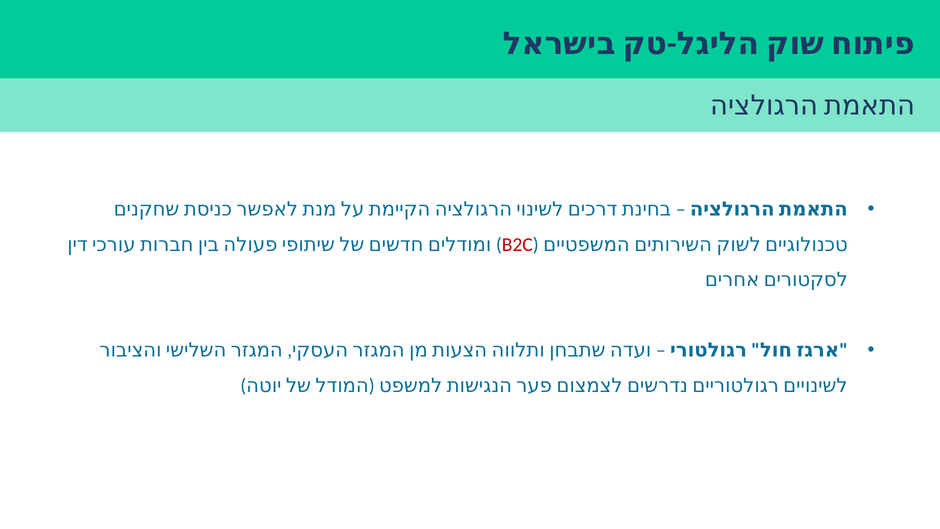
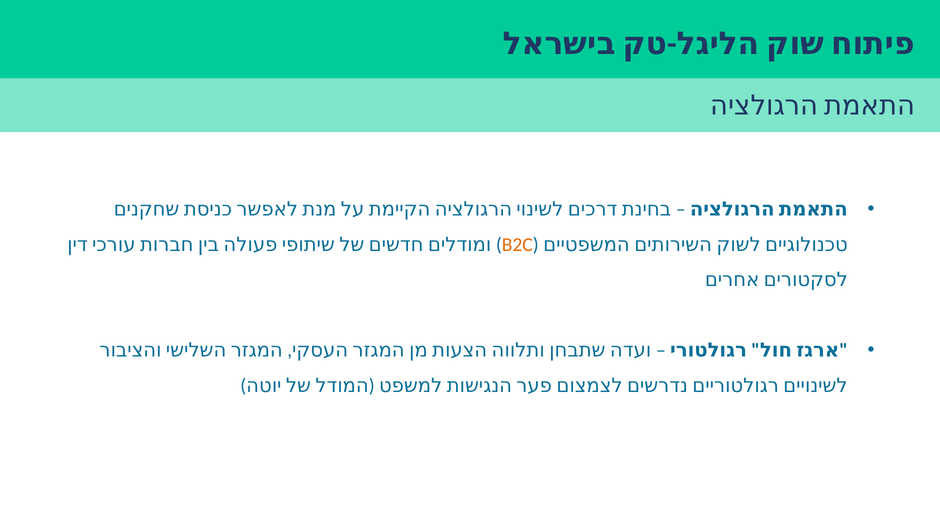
B2C colour: red -> orange
